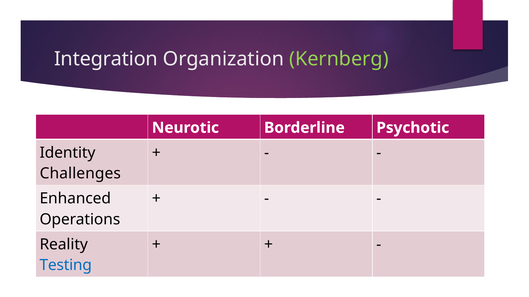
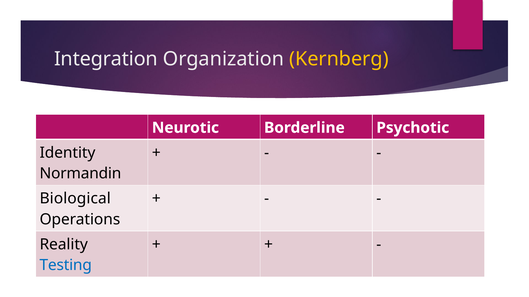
Kernberg colour: light green -> yellow
Challenges: Challenges -> Normandin
Enhanced: Enhanced -> Biological
